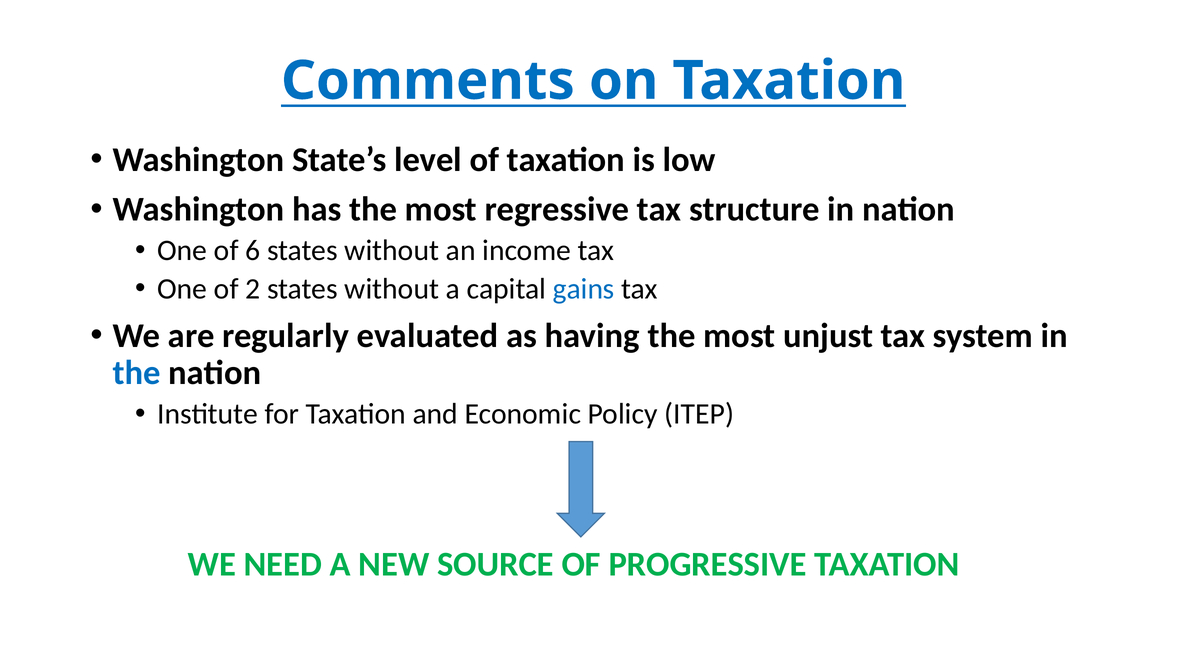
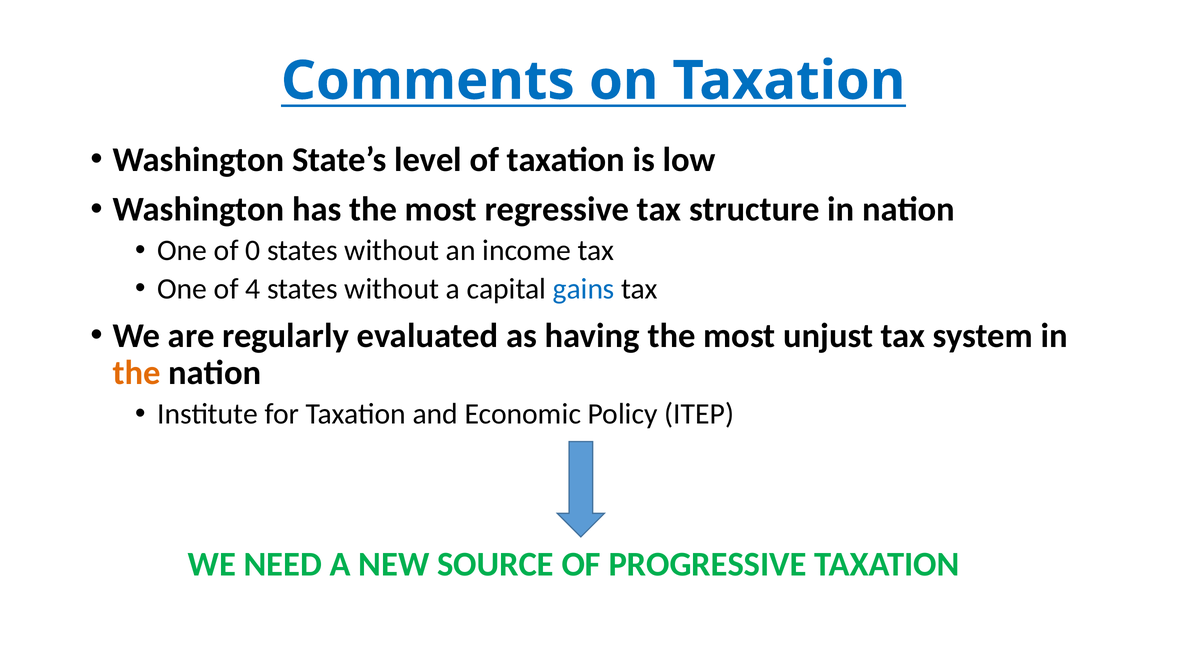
6: 6 -> 0
2: 2 -> 4
the at (137, 373) colour: blue -> orange
